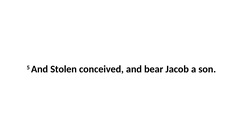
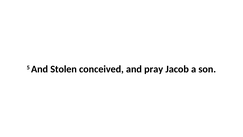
bear: bear -> pray
